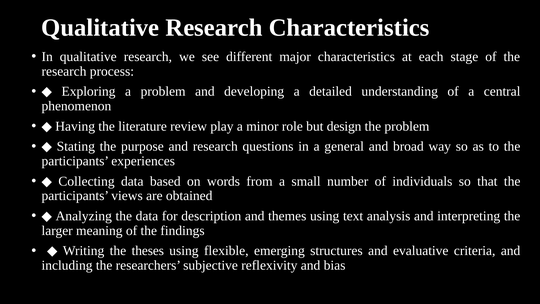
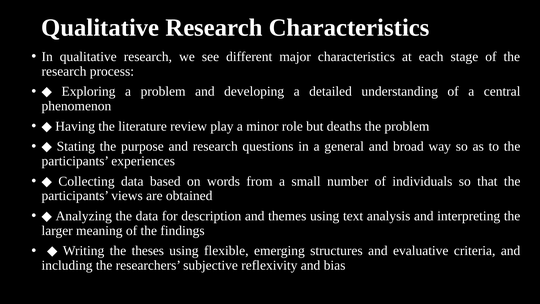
design: design -> deaths
